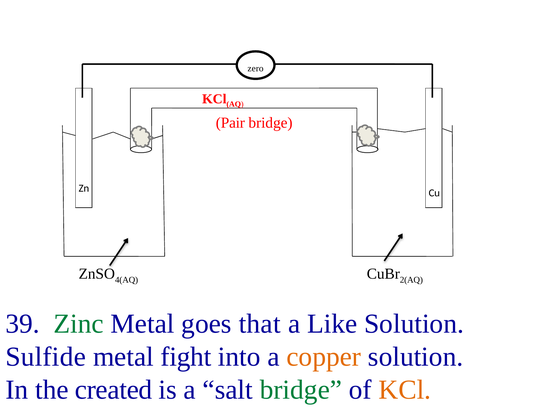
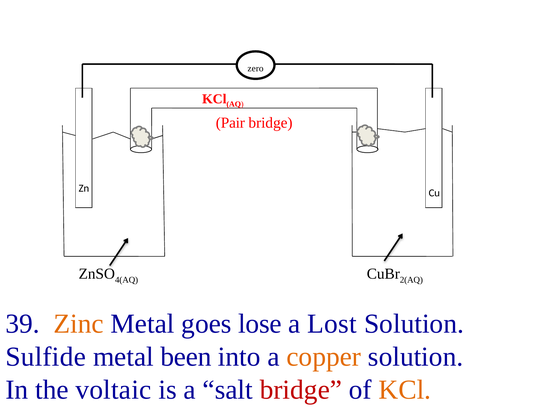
Zinc colour: green -> orange
that: that -> lose
Like: Like -> Lost
fight: fight -> been
created: created -> voltaic
bridge at (301, 389) colour: green -> red
